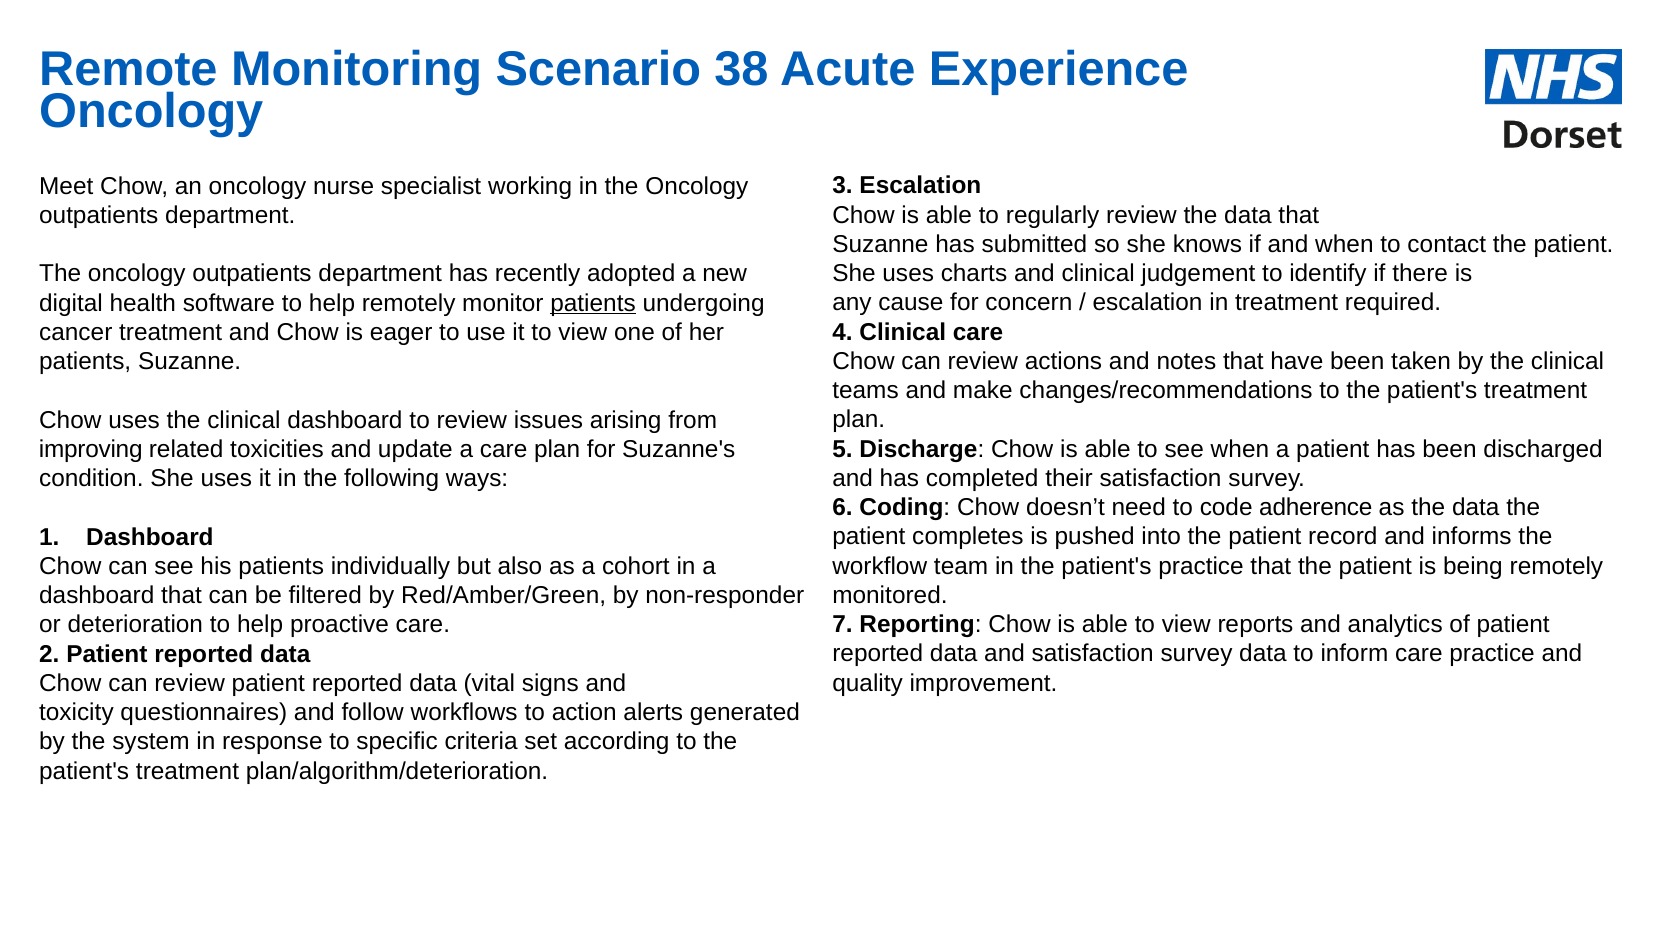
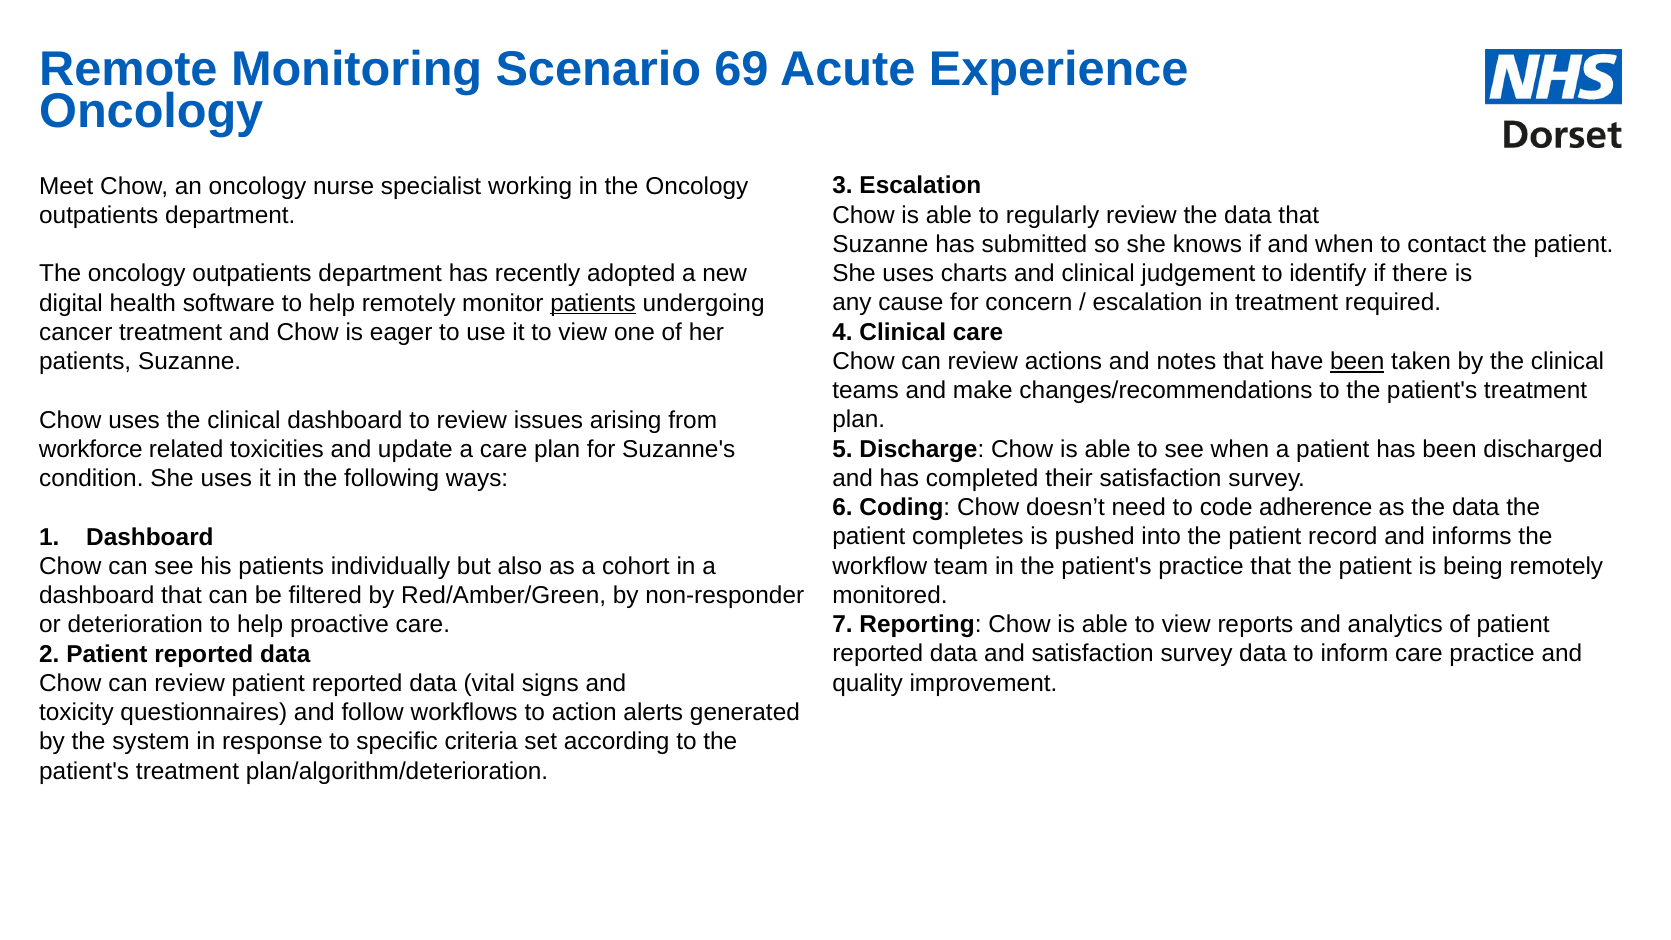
38: 38 -> 69
been at (1357, 361) underline: none -> present
improving: improving -> workforce
